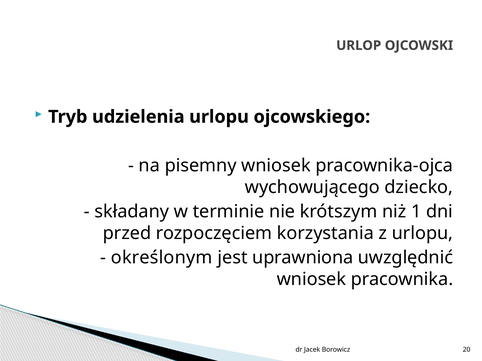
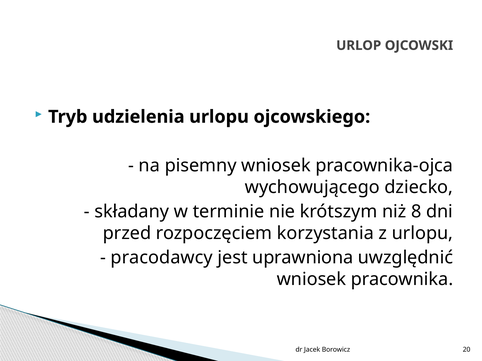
1: 1 -> 8
określonym: określonym -> pracodawcy
